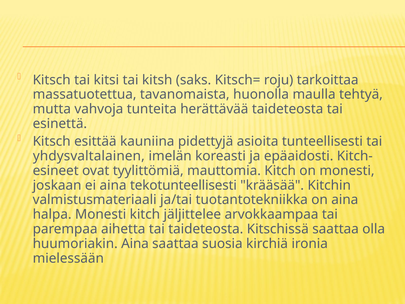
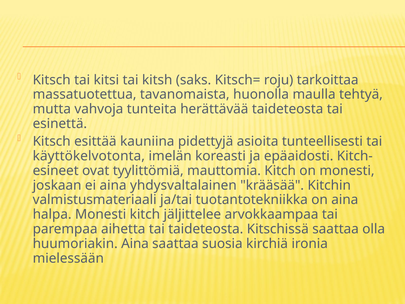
yhdysvaltalainen: yhdysvaltalainen -> käyttökelvotonta
tekotunteellisesti: tekotunteellisesti -> yhdysvaltalainen
